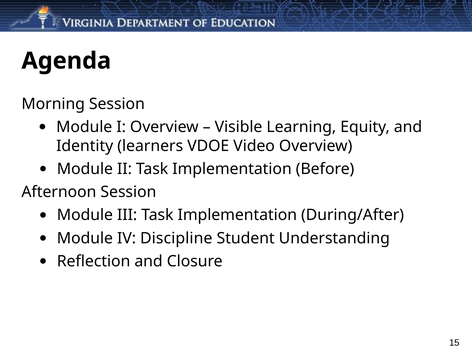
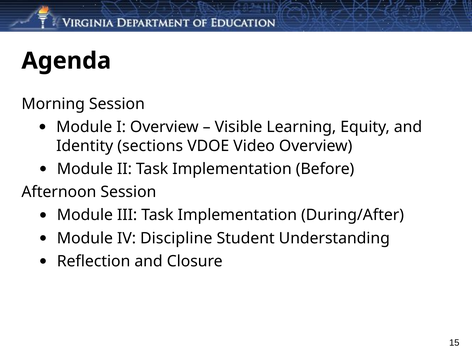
learners: learners -> sections
